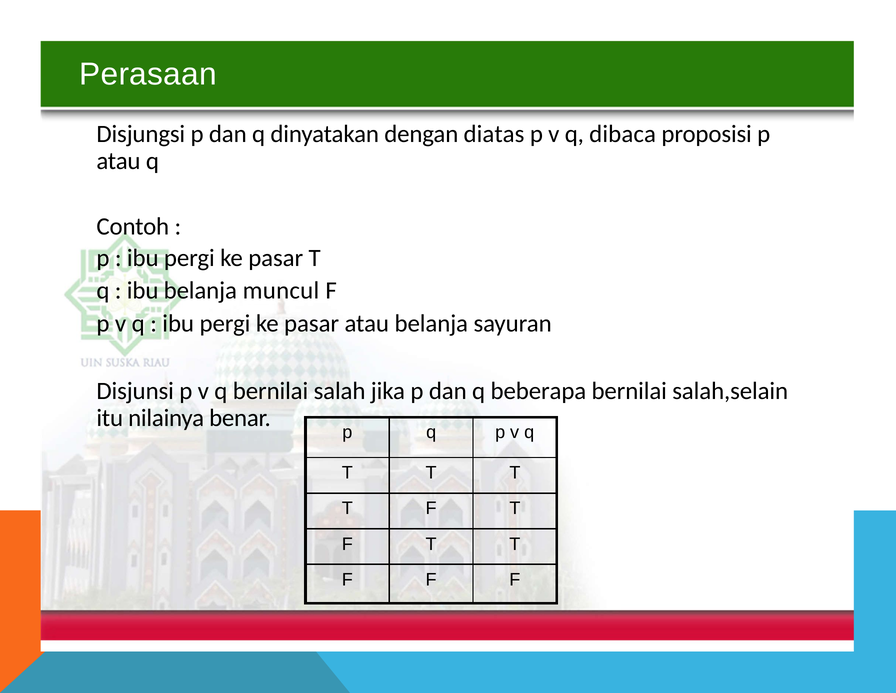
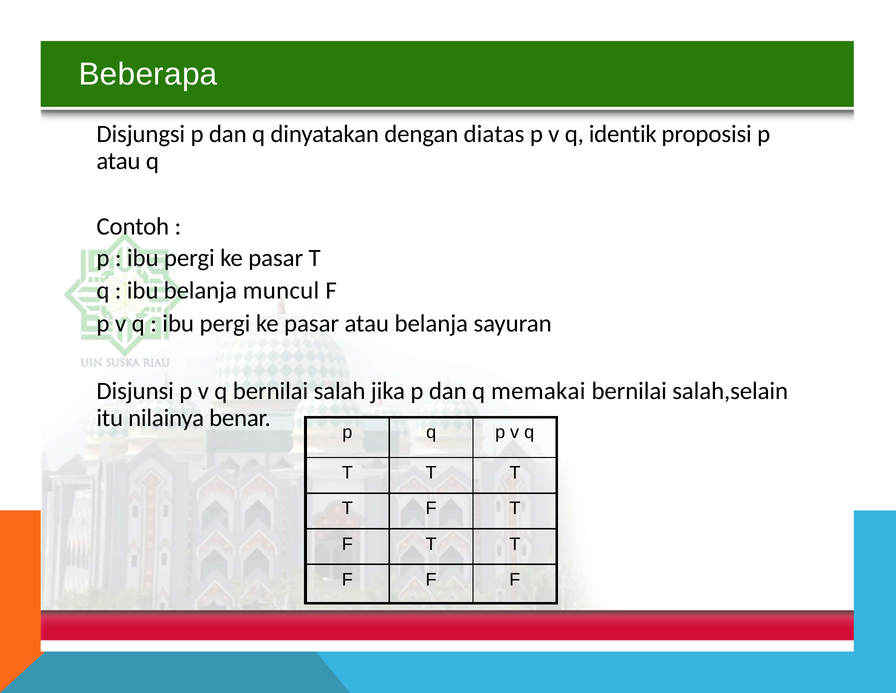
Perasaan: Perasaan -> Beberapa
dibaca: dibaca -> identik
beberapa: beberapa -> memakai
